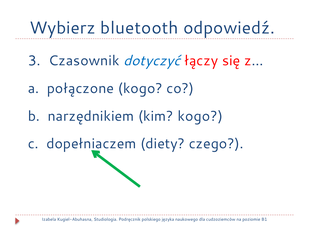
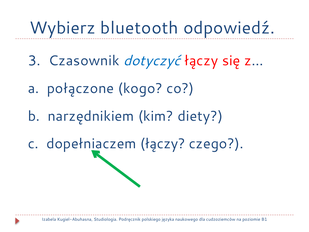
kim kogo: kogo -> diety
dopełniaczem diety: diety -> łączy
